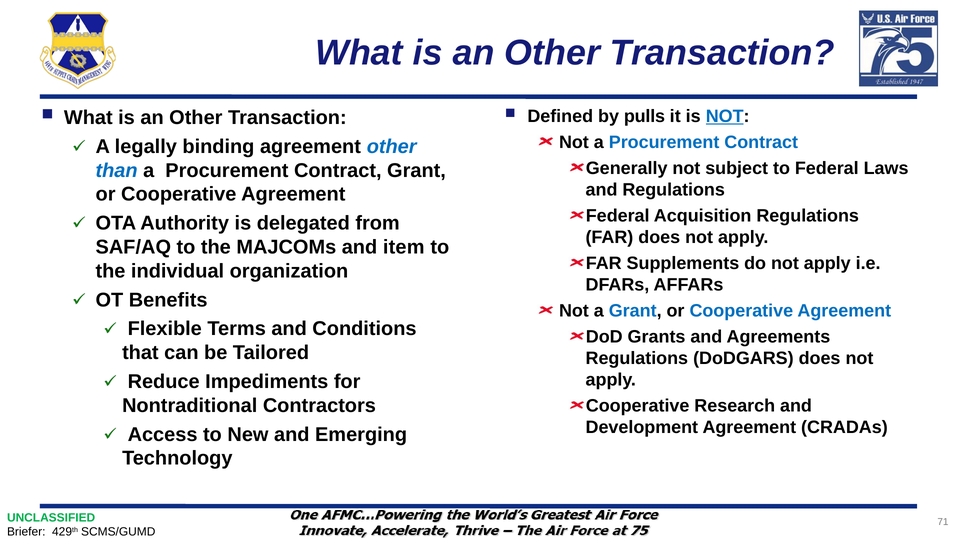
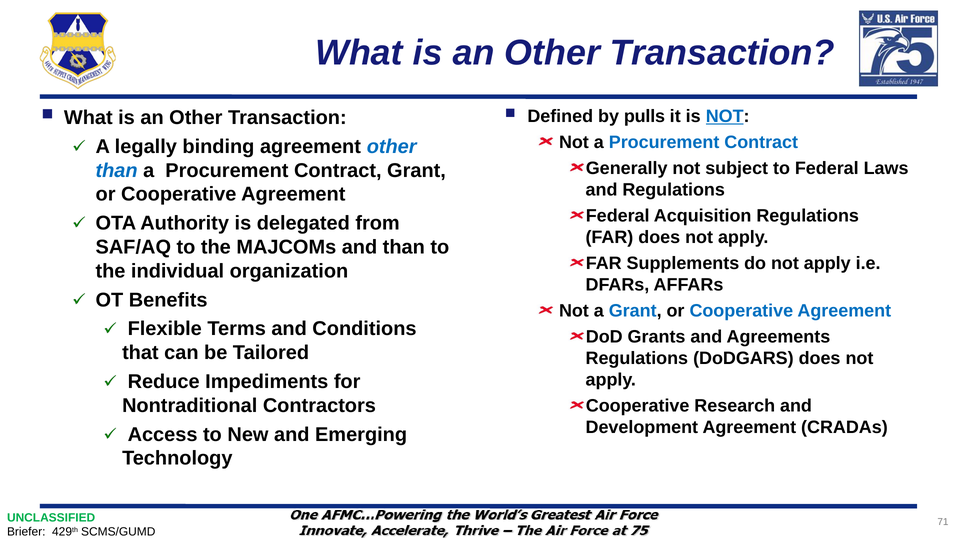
and item: item -> than
